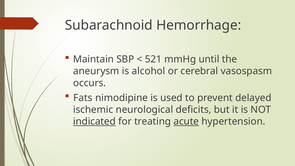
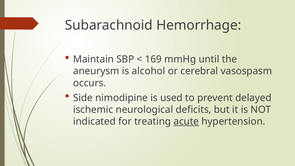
521: 521 -> 169
Fats: Fats -> Side
indicated underline: present -> none
